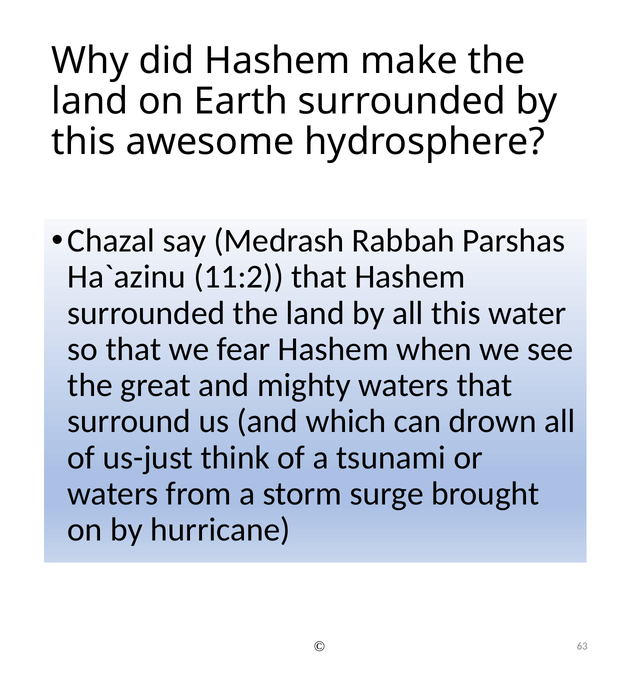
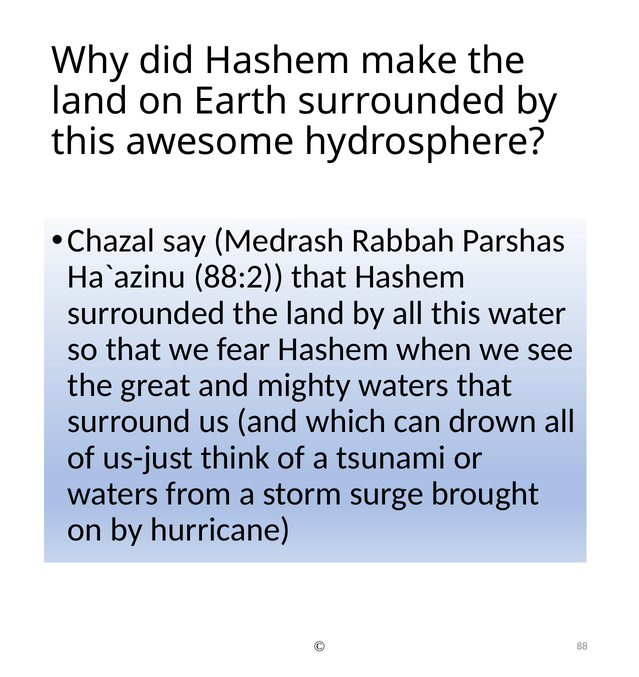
11:2: 11:2 -> 88:2
63: 63 -> 88
